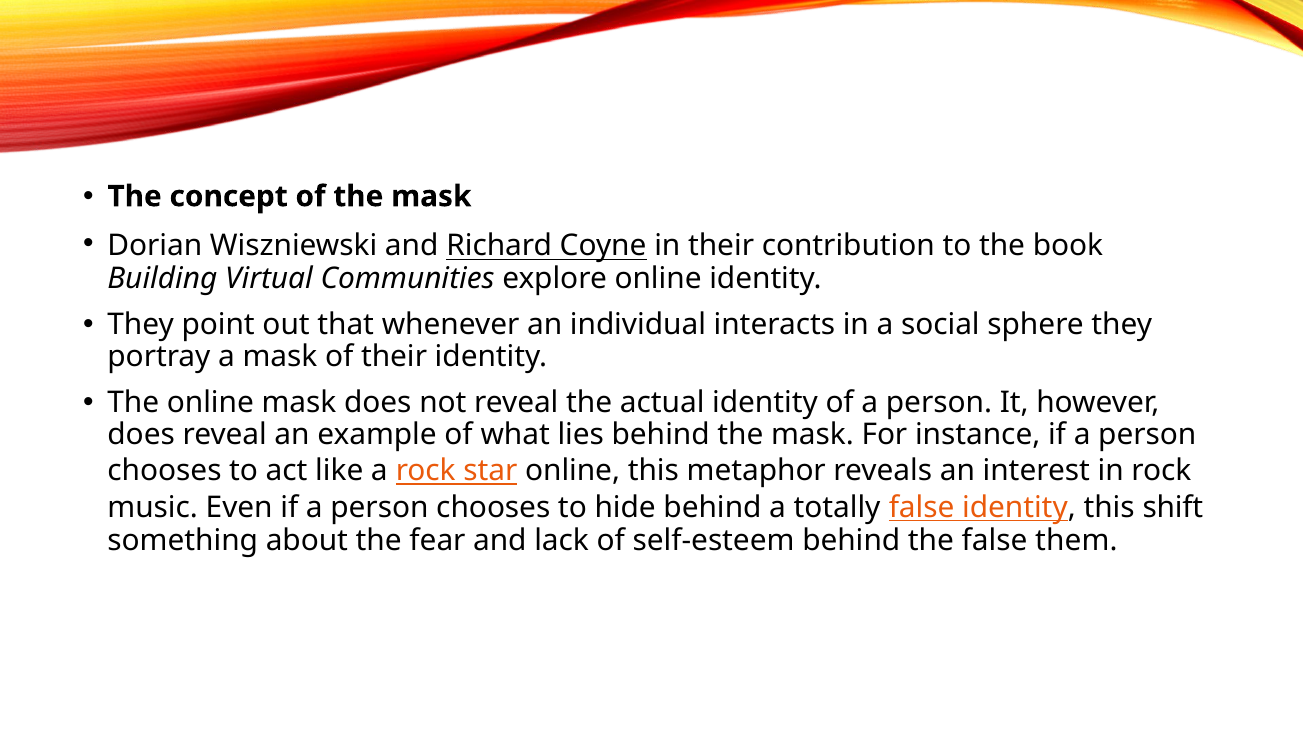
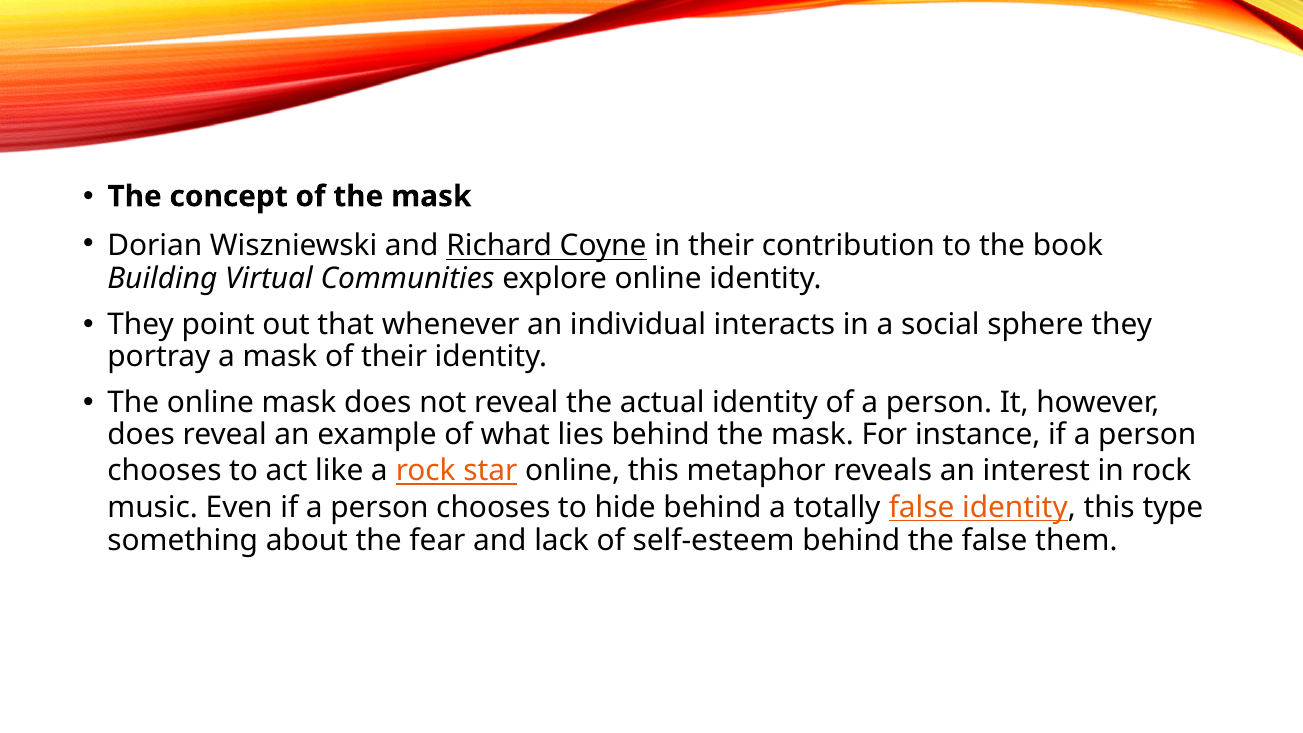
shift: shift -> type
